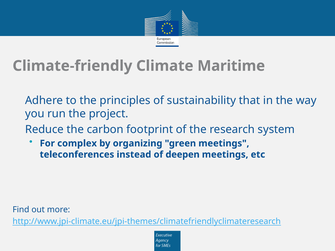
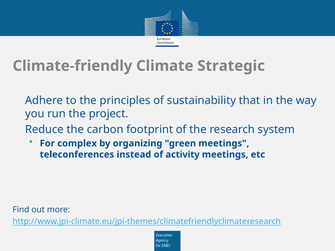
Maritime: Maritime -> Strategic
deepen: deepen -> activity
